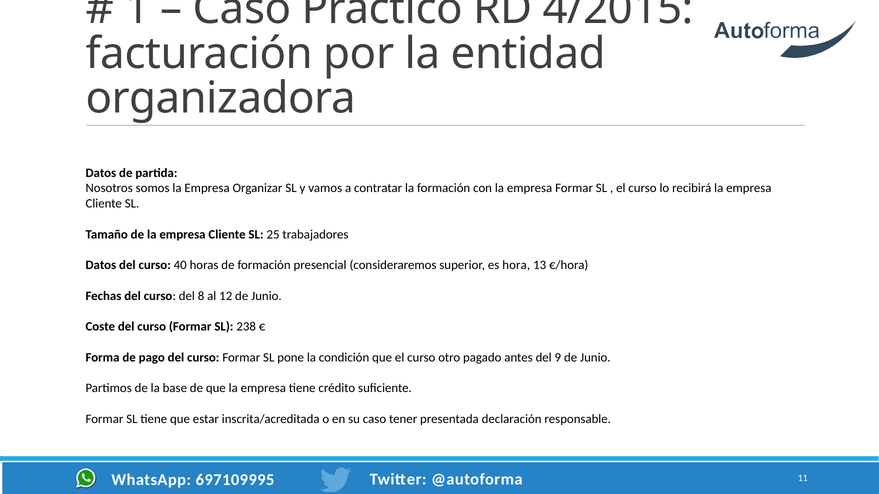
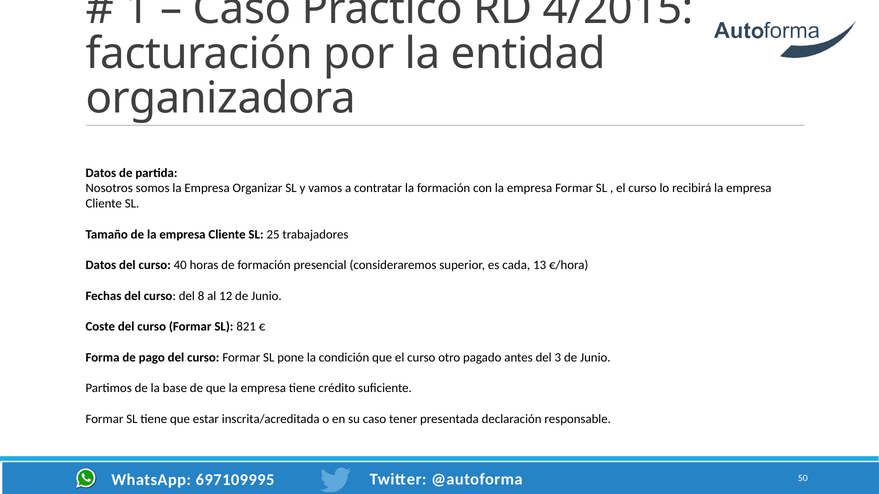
hora: hora -> cada
238: 238 -> 821
9: 9 -> 3
11: 11 -> 50
